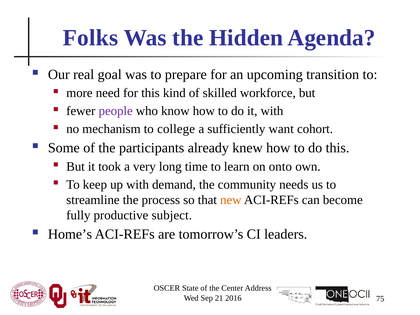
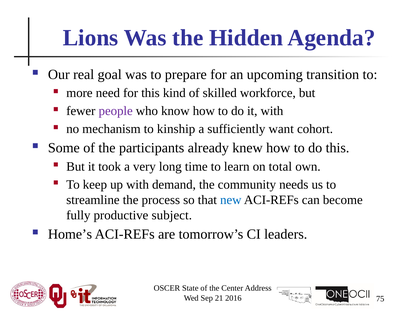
Folks: Folks -> Lions
college: college -> kinship
onto: onto -> total
new colour: orange -> blue
